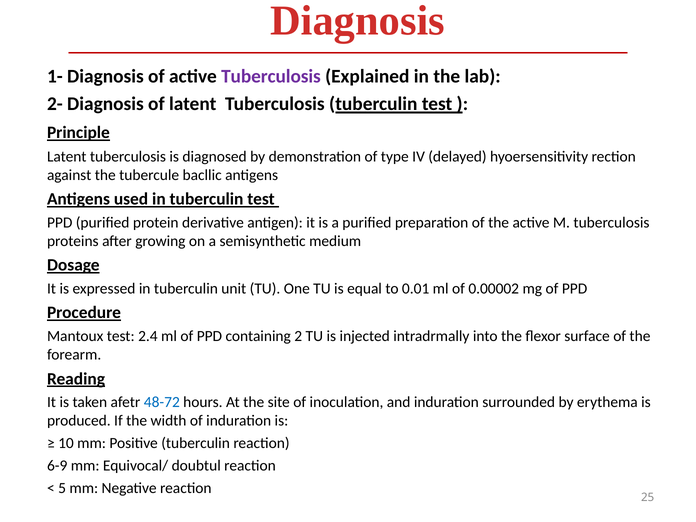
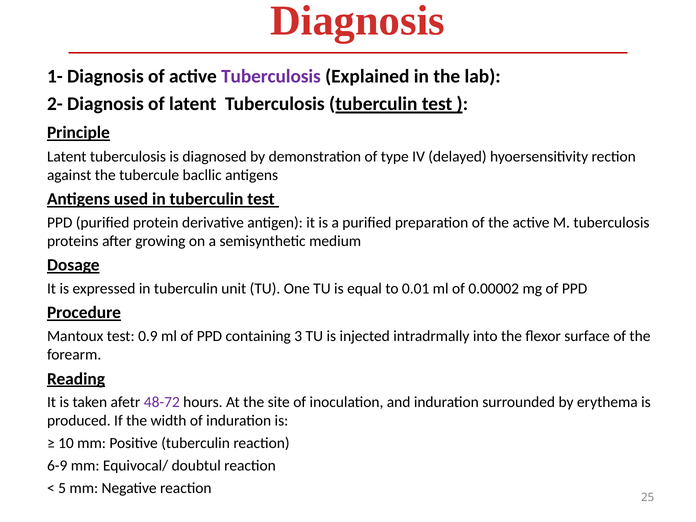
2.4: 2.4 -> 0.9
2: 2 -> 3
48-72 colour: blue -> purple
